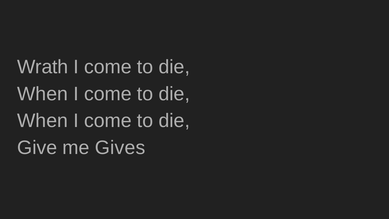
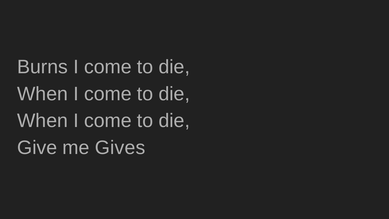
Wrath: Wrath -> Burns
